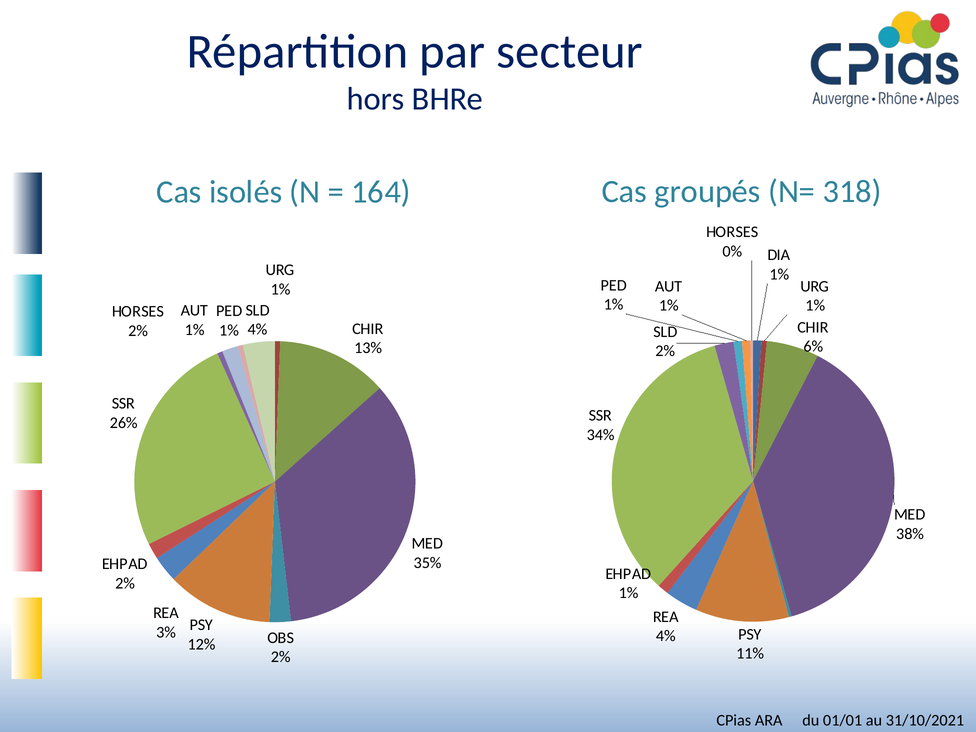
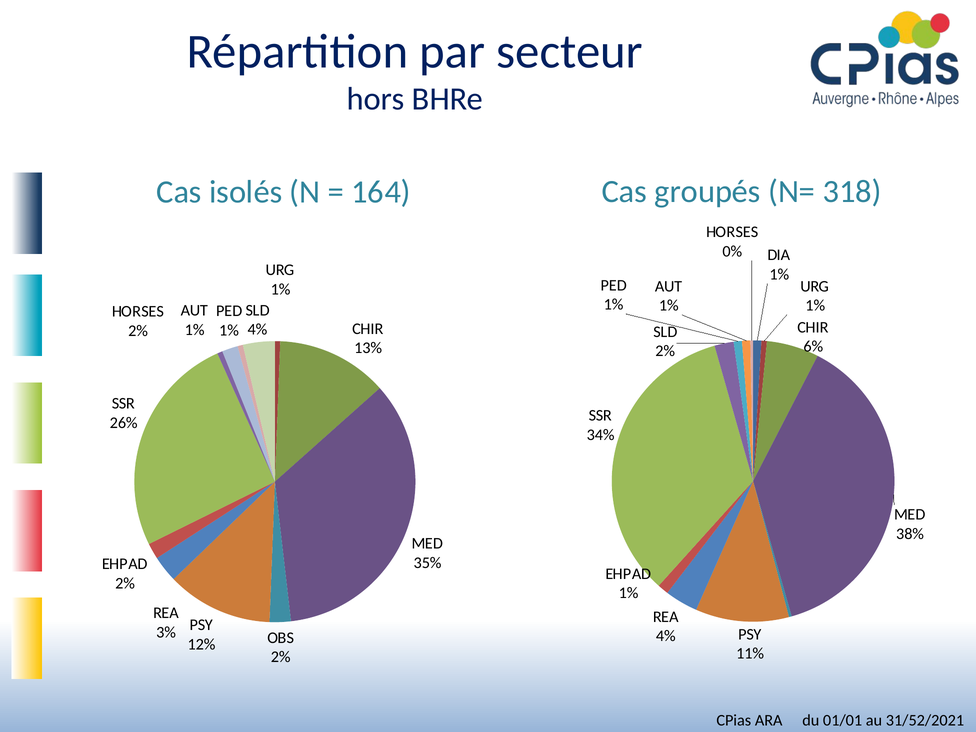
31/10/2021: 31/10/2021 -> 31/52/2021
